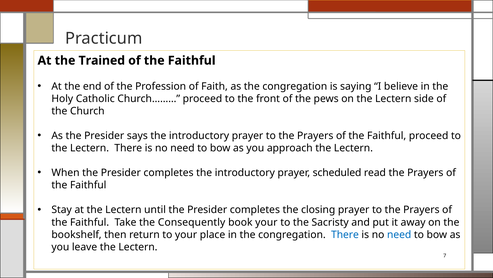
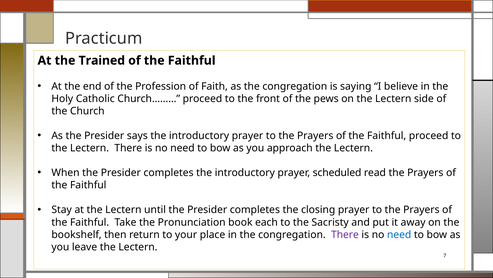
Consequently: Consequently -> Pronunciation
book your: your -> each
There at (345, 234) colour: blue -> purple
